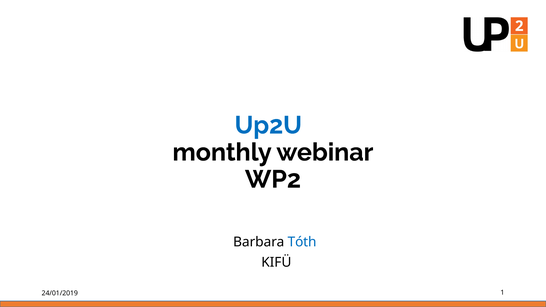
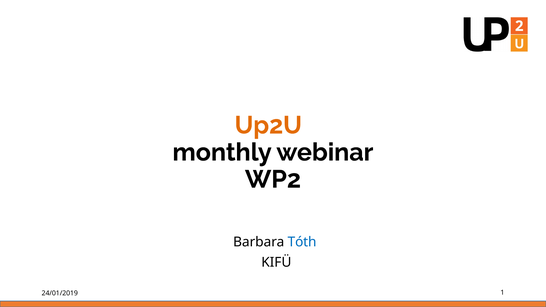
Up2U colour: blue -> orange
